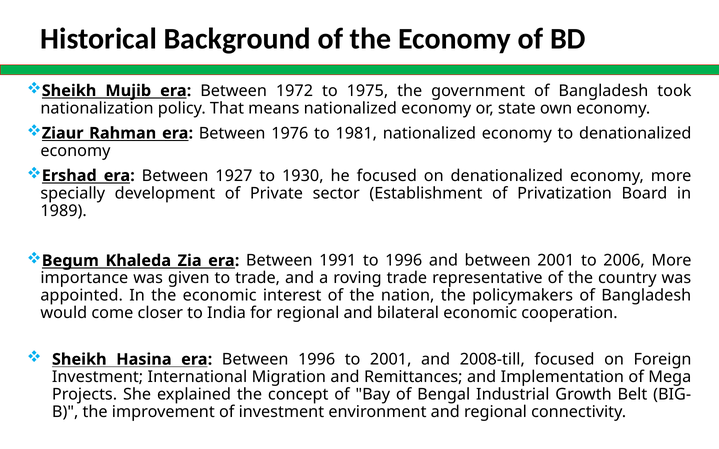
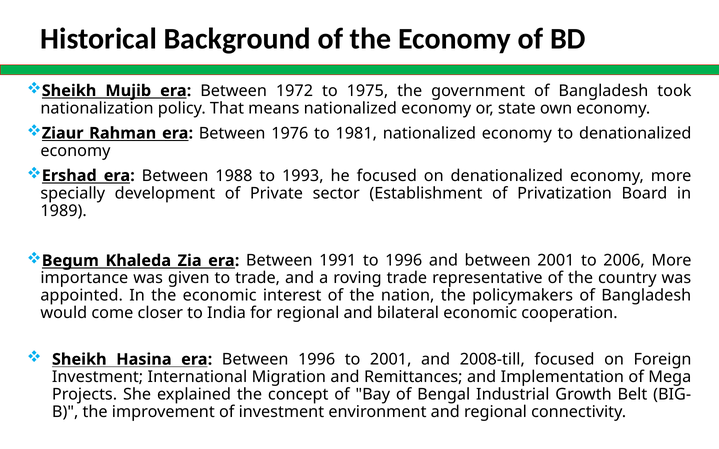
1927: 1927 -> 1988
1930: 1930 -> 1993
